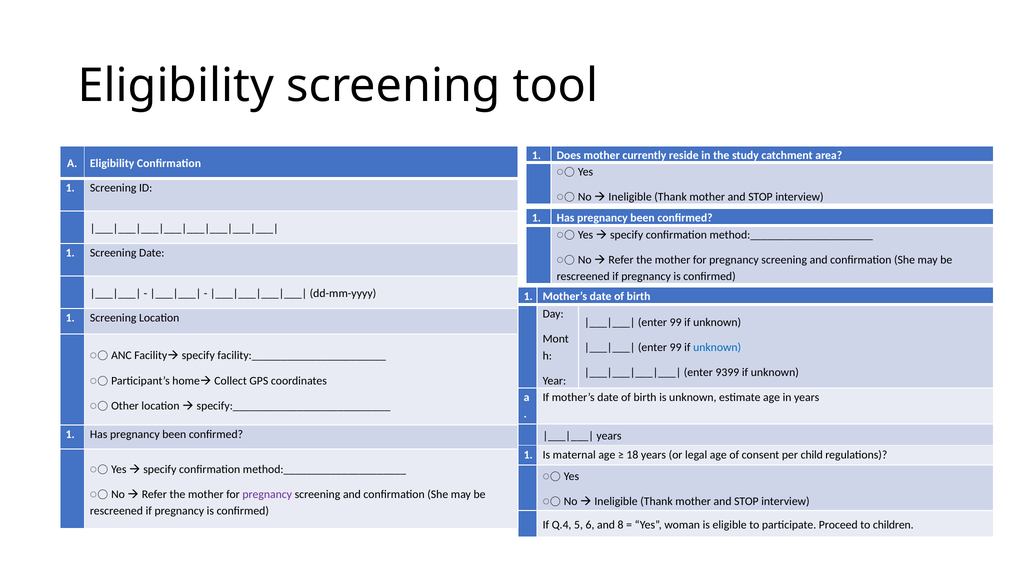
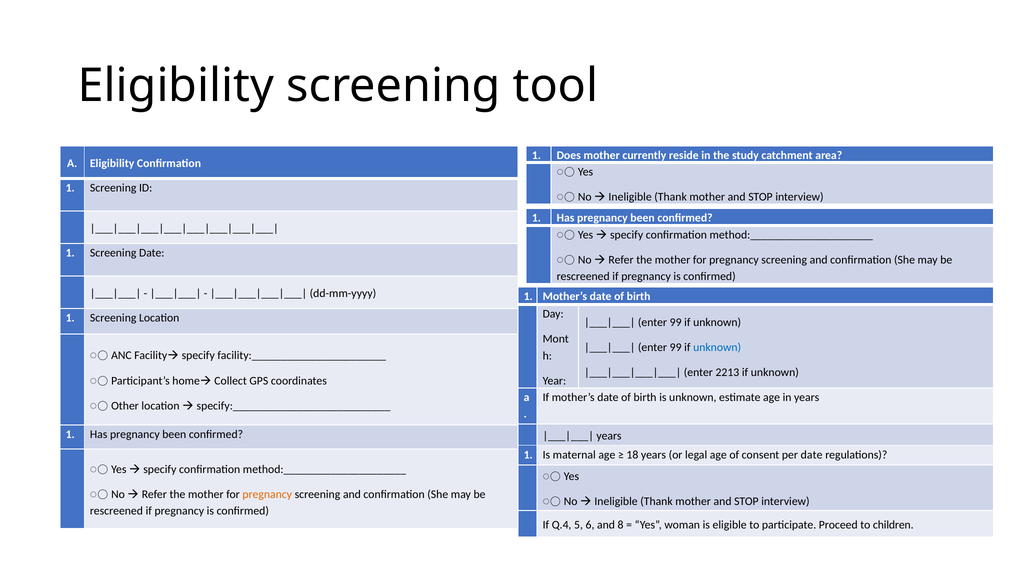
9399: 9399 -> 2213
per child: child -> date
pregnancy at (267, 494) colour: purple -> orange
